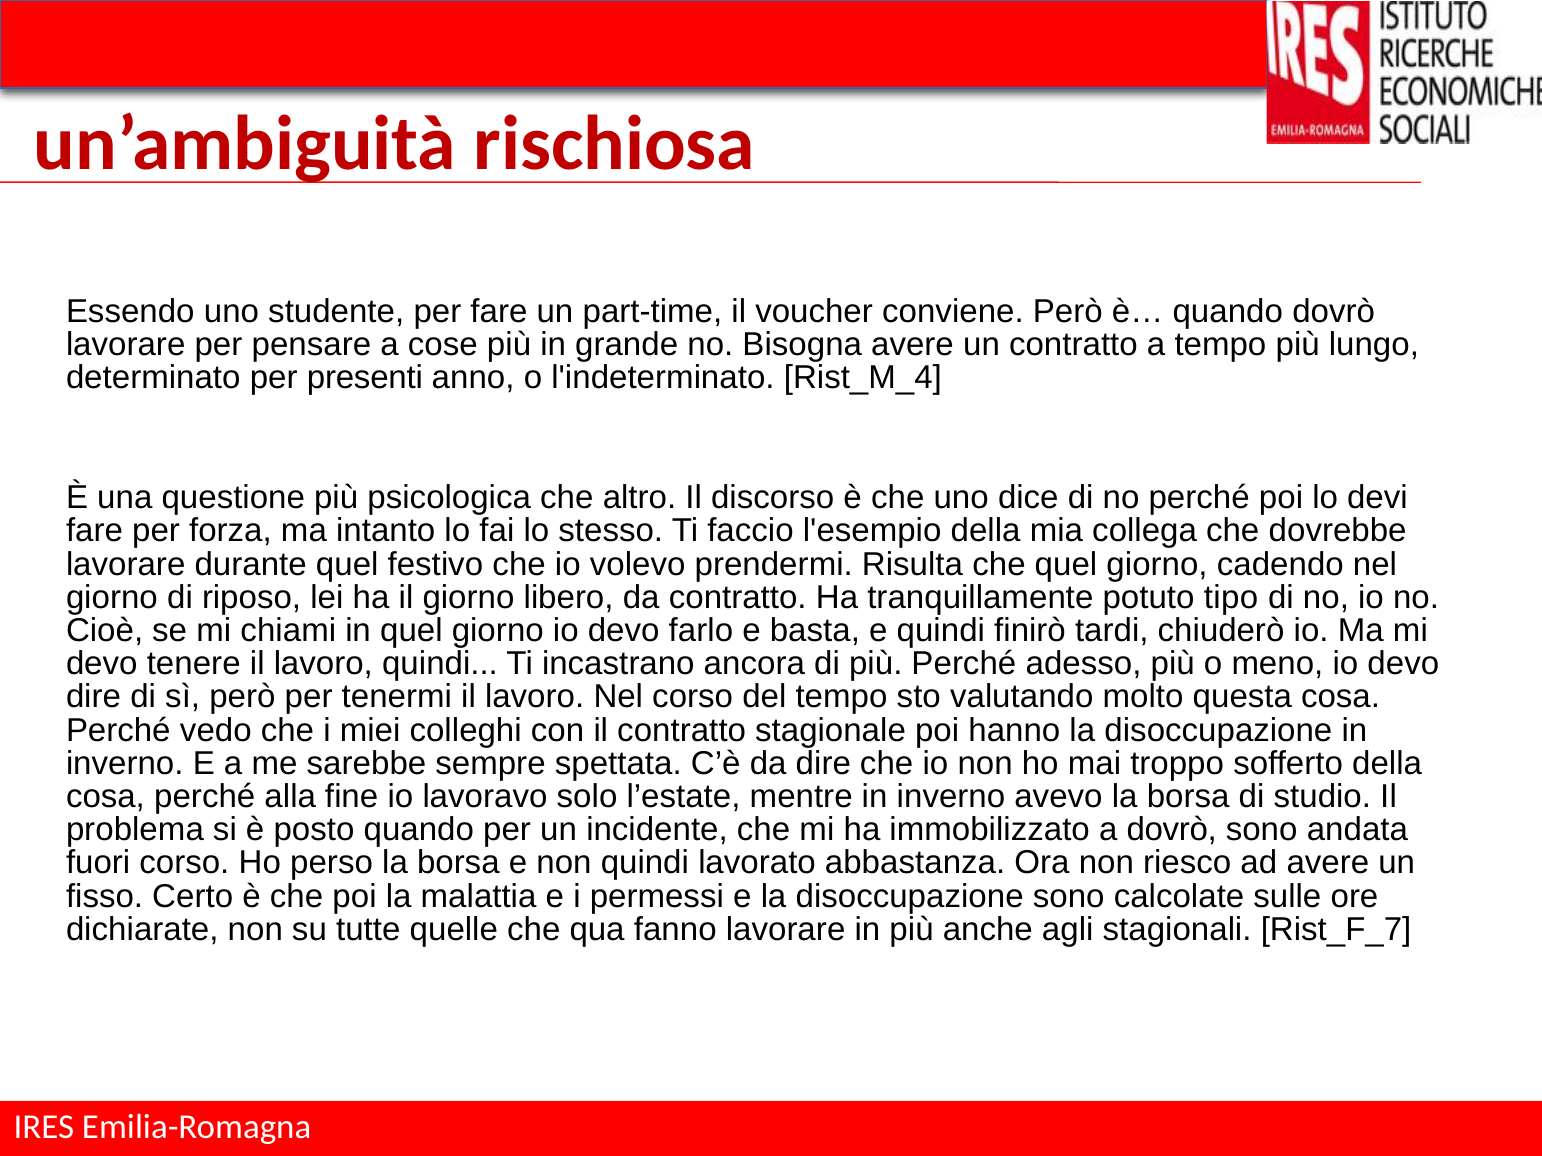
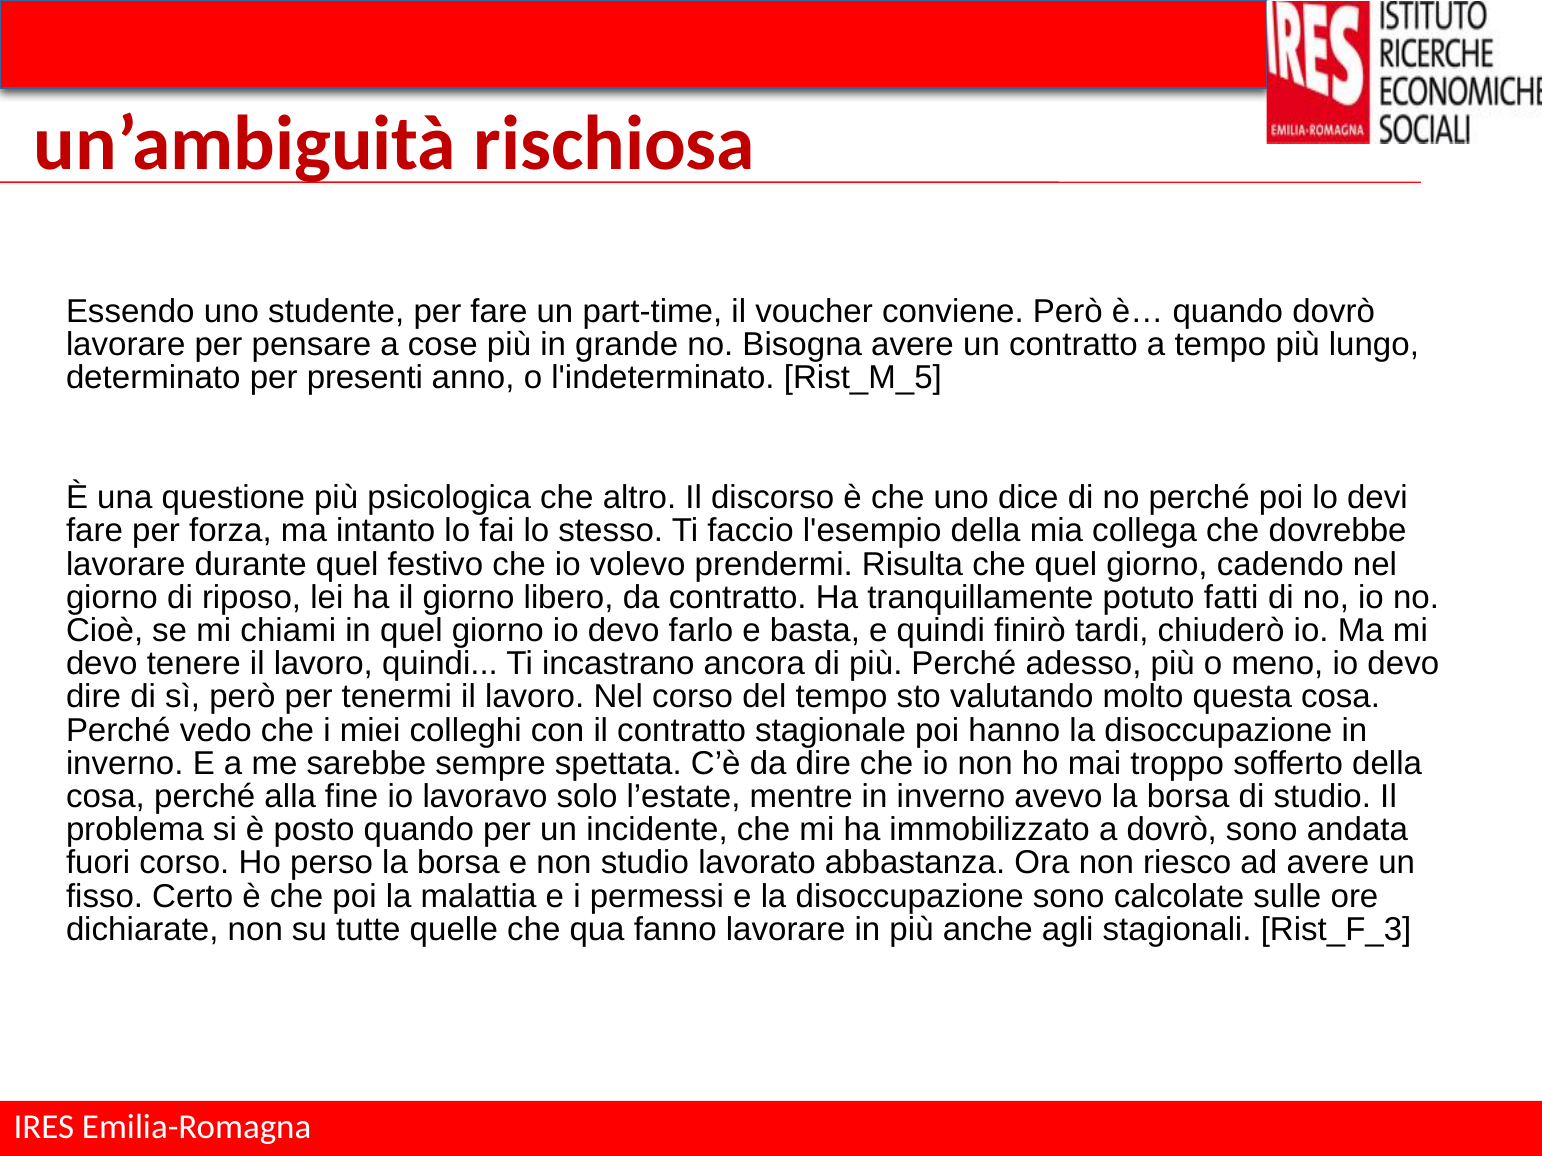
Rist_M_4: Rist_M_4 -> Rist_M_5
tipo: tipo -> fatti
non quindi: quindi -> studio
Rist_F_7: Rist_F_7 -> Rist_F_3
